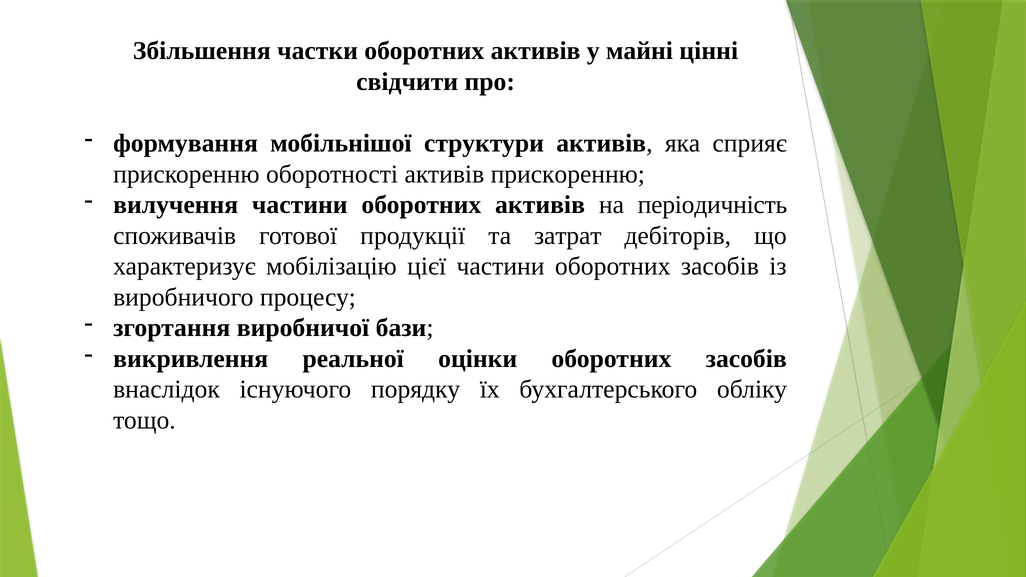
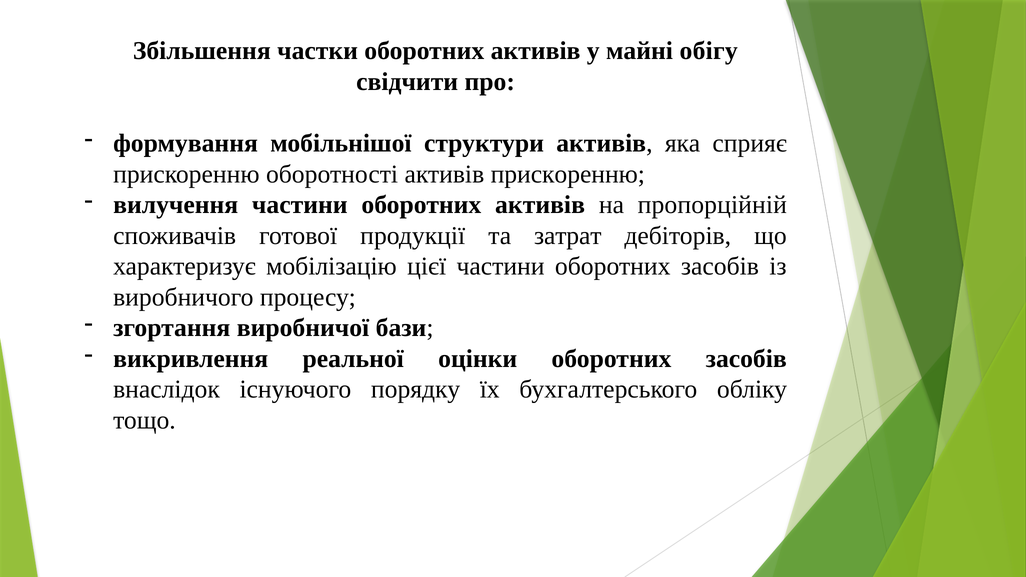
цінні: цінні -> обігу
періодичність: періодичність -> пропорційній
